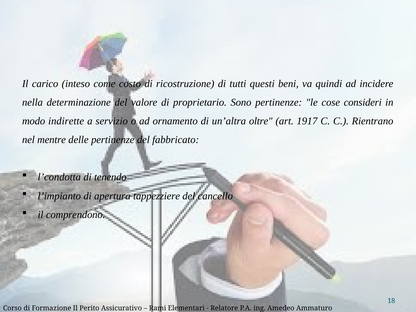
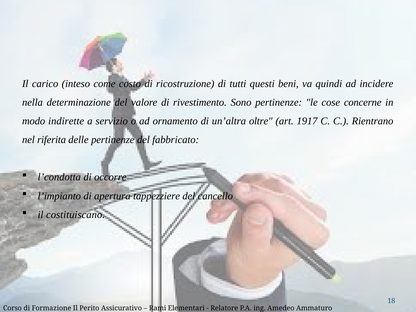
proprietario: proprietario -> rivestimento
consideri: consideri -> concerne
mentre: mentre -> riferita
tenendo: tenendo -> occorre
comprendono: comprendono -> costituiscano
